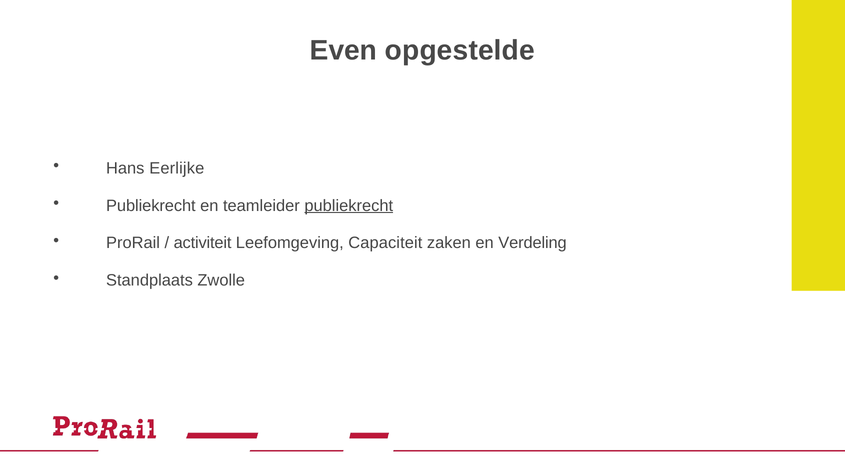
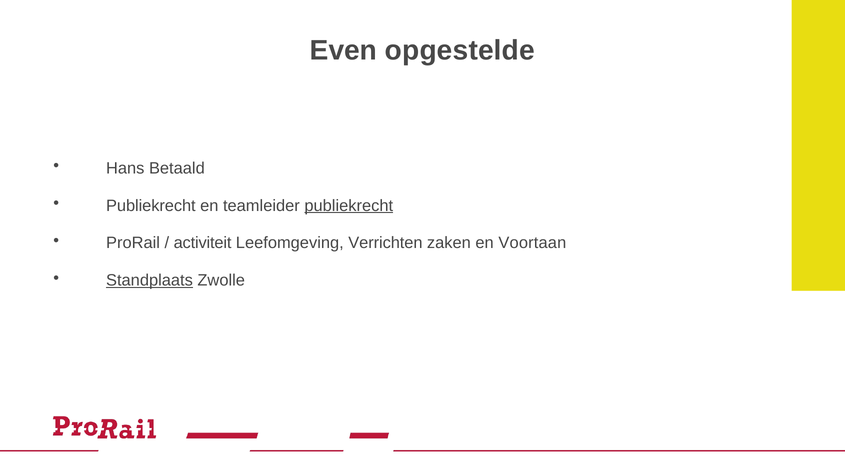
Eerlijke: Eerlijke -> Betaald
Capaciteit: Capaciteit -> Verrichten
Verdeling: Verdeling -> Voortaan
Standplaats underline: none -> present
